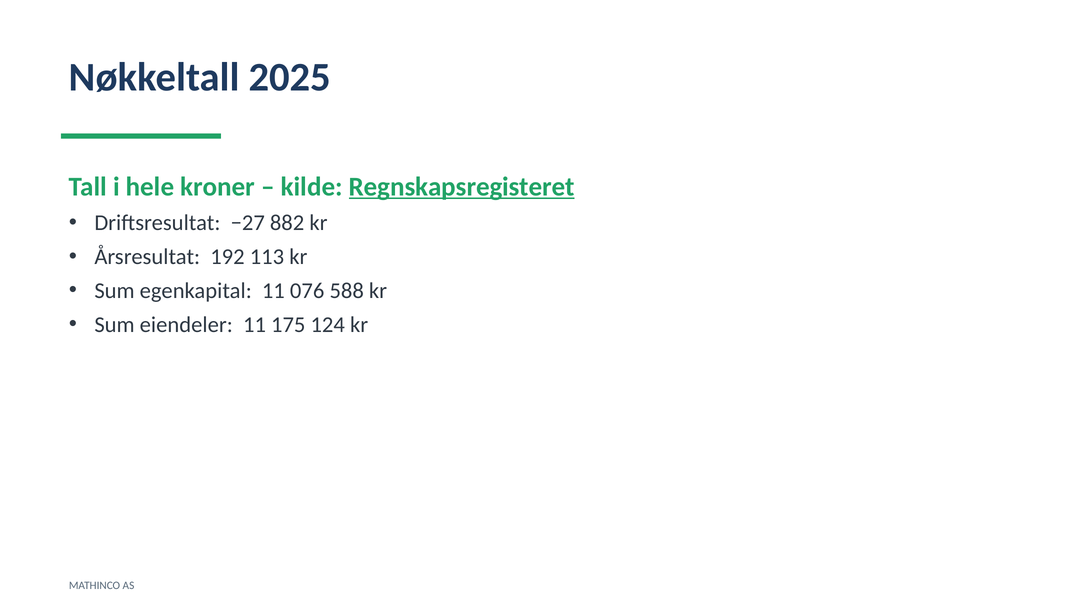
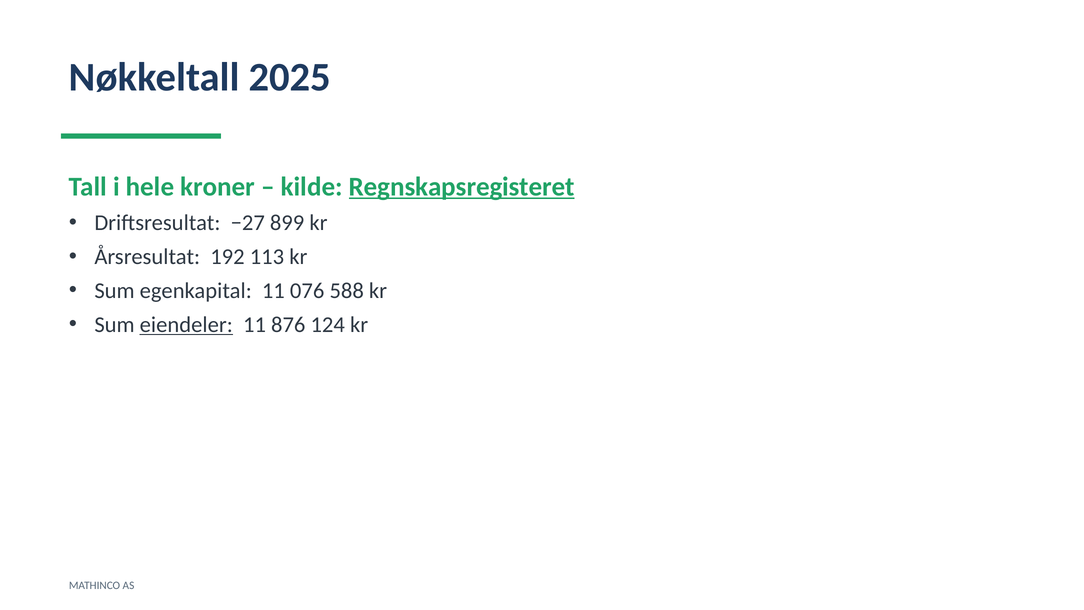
882: 882 -> 899
eiendeler underline: none -> present
175: 175 -> 876
